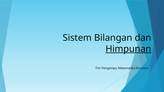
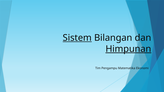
Sistem underline: none -> present
